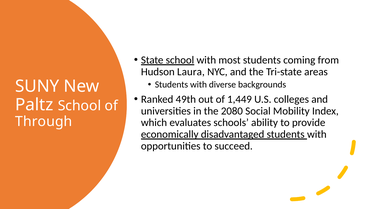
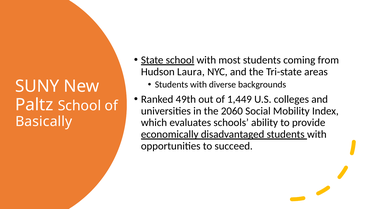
2080: 2080 -> 2060
Through: Through -> Basically
